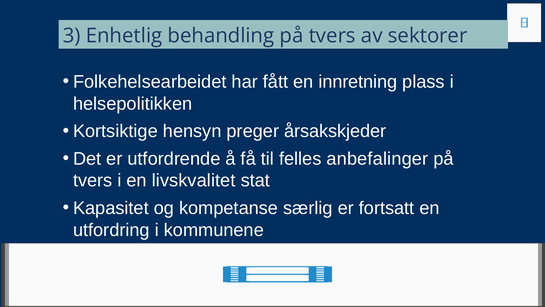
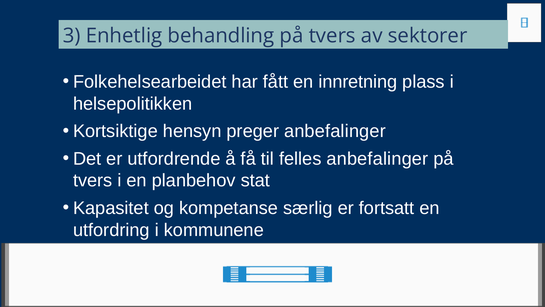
preger årsakskjeder: årsakskjeder -> anbefalinger
livskvalitet: livskvalitet -> planbehov
